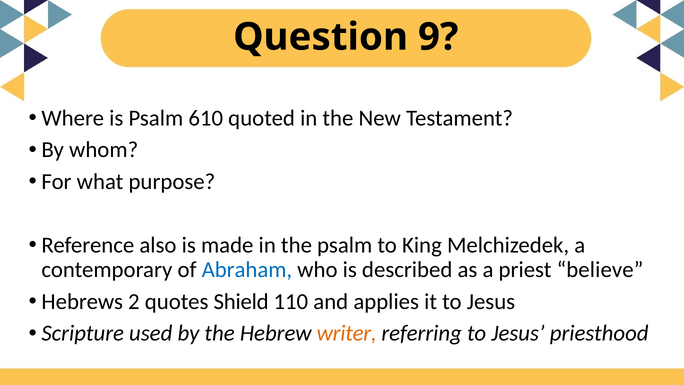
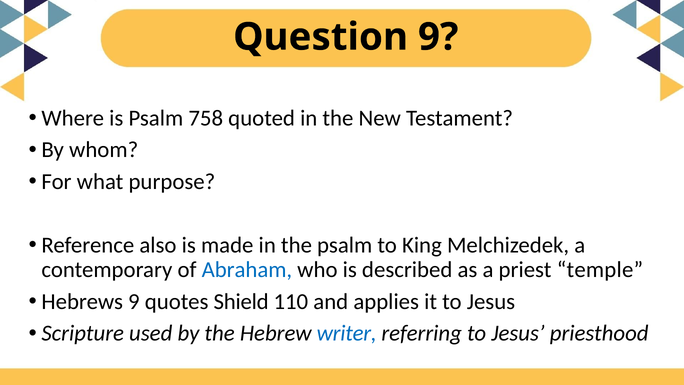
610: 610 -> 758
believe: believe -> temple
Hebrews 2: 2 -> 9
writer colour: orange -> blue
